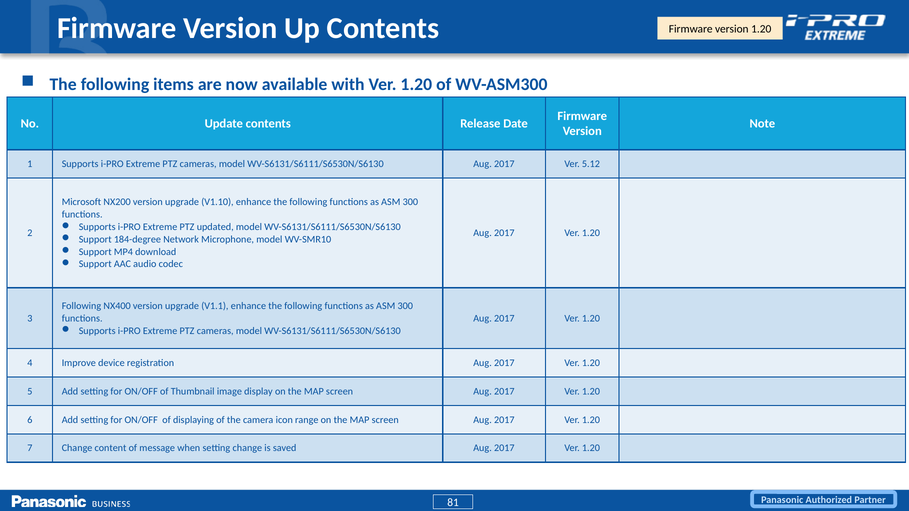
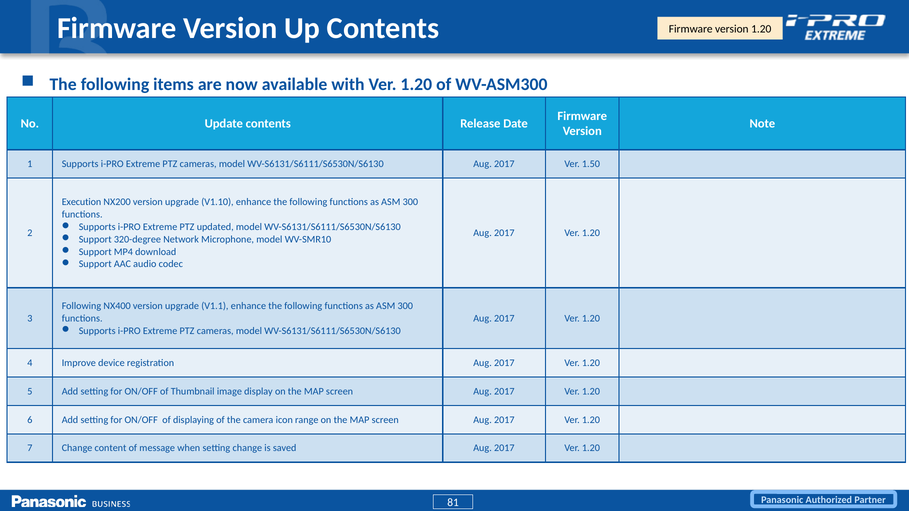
5.12: 5.12 -> 1.50
Microsoft: Microsoft -> Execution
184-degree: 184-degree -> 320-degree
